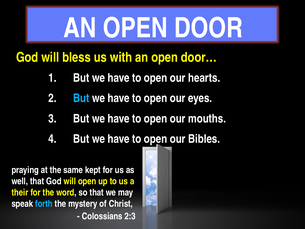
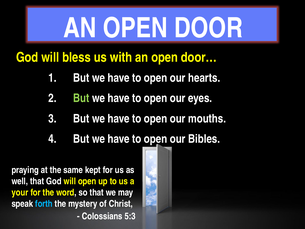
But at (81, 98) colour: light blue -> light green
their: their -> your
2:3: 2:3 -> 5:3
